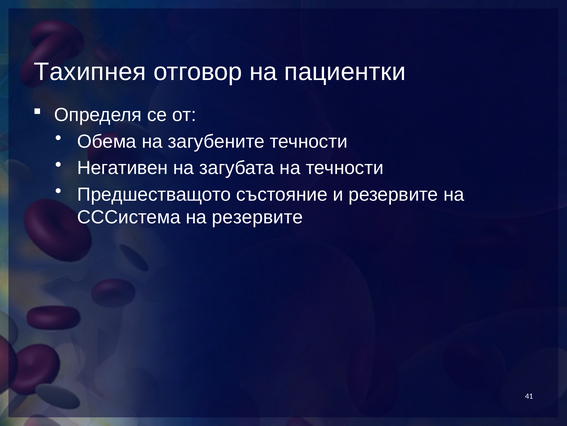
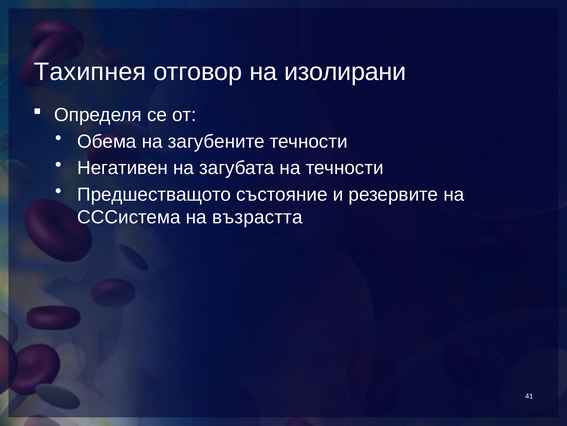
пациентки: пациентки -> изолирани
на резервите: резервите -> възрастта
